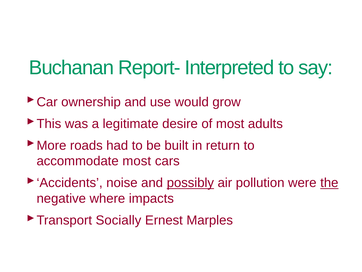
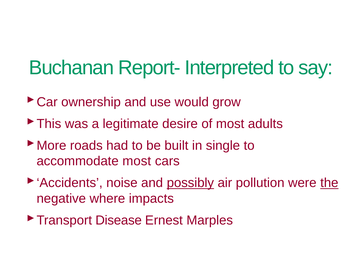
return: return -> single
Socially: Socially -> Disease
